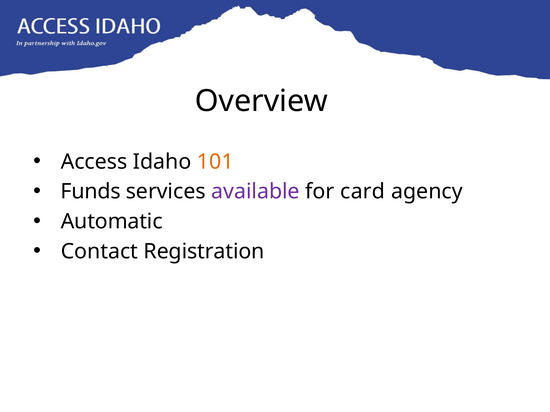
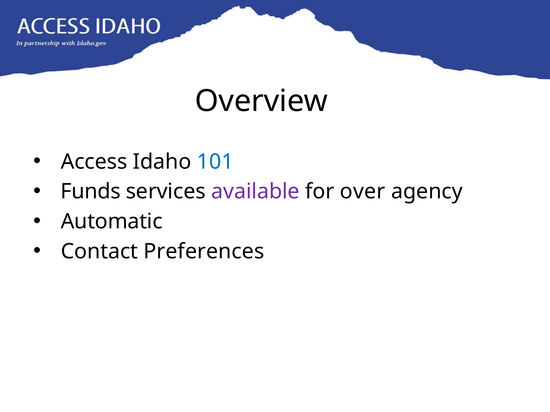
101 colour: orange -> blue
card: card -> over
Registration: Registration -> Preferences
